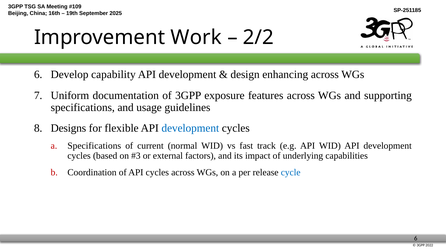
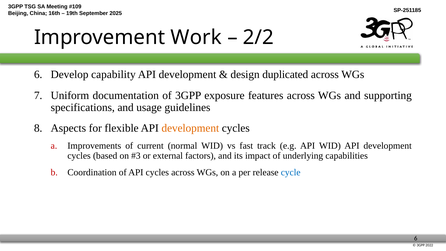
enhancing: enhancing -> duplicated
Designs: Designs -> Aspects
development at (190, 128) colour: blue -> orange
a Specifications: Specifications -> Improvements
